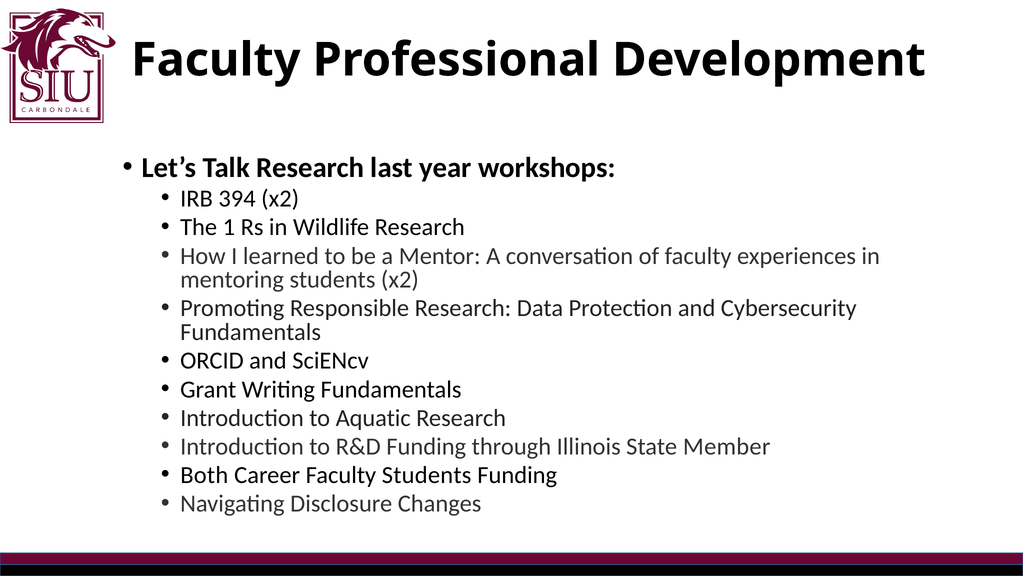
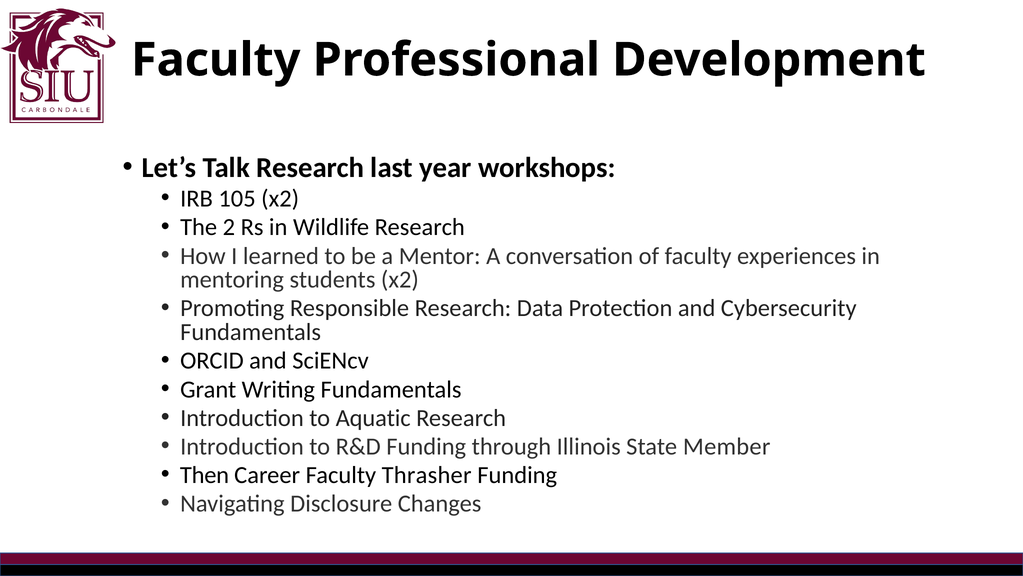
394: 394 -> 105
1: 1 -> 2
Both: Both -> Then
Faculty Students: Students -> Thrasher
